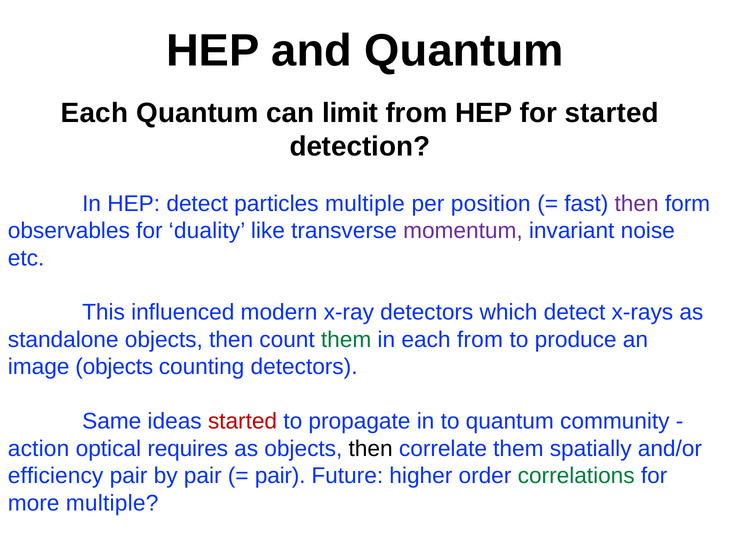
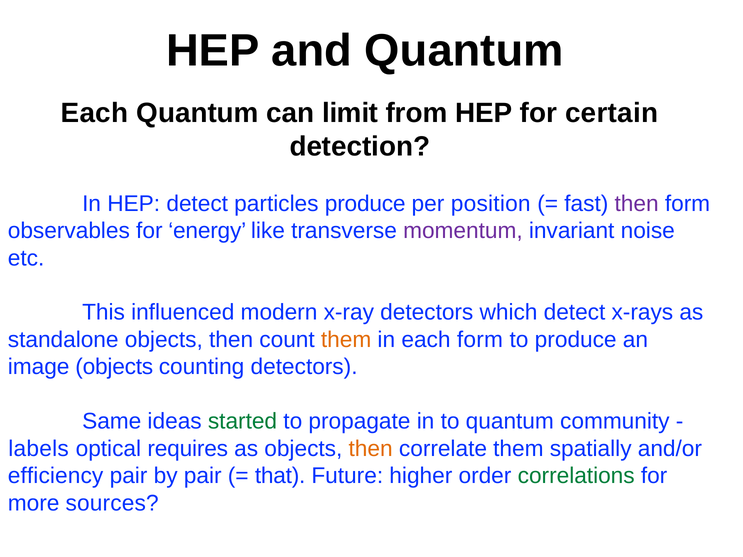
for started: started -> certain
particles multiple: multiple -> produce
duality: duality -> energy
them at (346, 340) colour: green -> orange
each from: from -> form
started at (243, 422) colour: red -> green
action: action -> labels
then at (371, 449) colour: black -> orange
pair at (280, 476): pair -> that
more multiple: multiple -> sources
